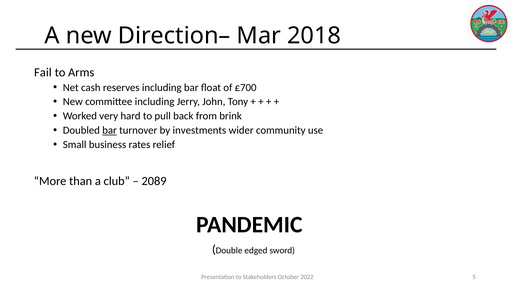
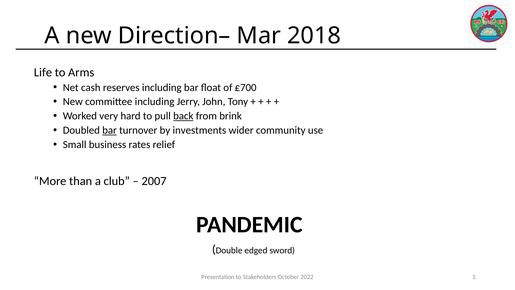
Fail: Fail -> Life
back underline: none -> present
2089: 2089 -> 2007
